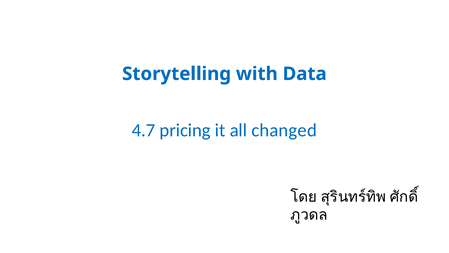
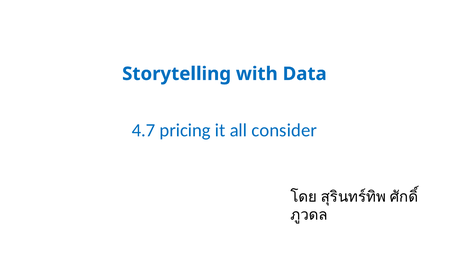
changed: changed -> consider
